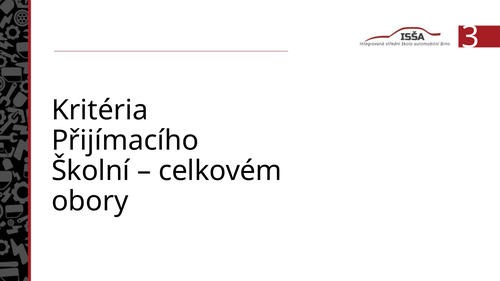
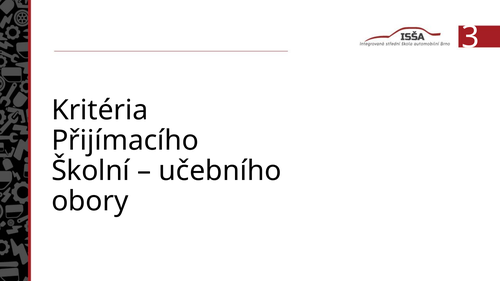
celkovém: celkovém -> učebního
